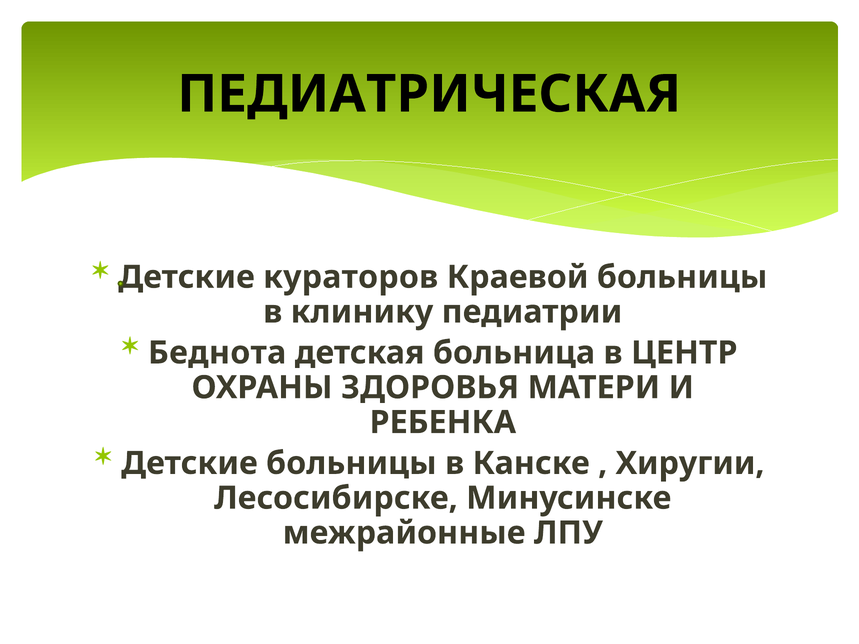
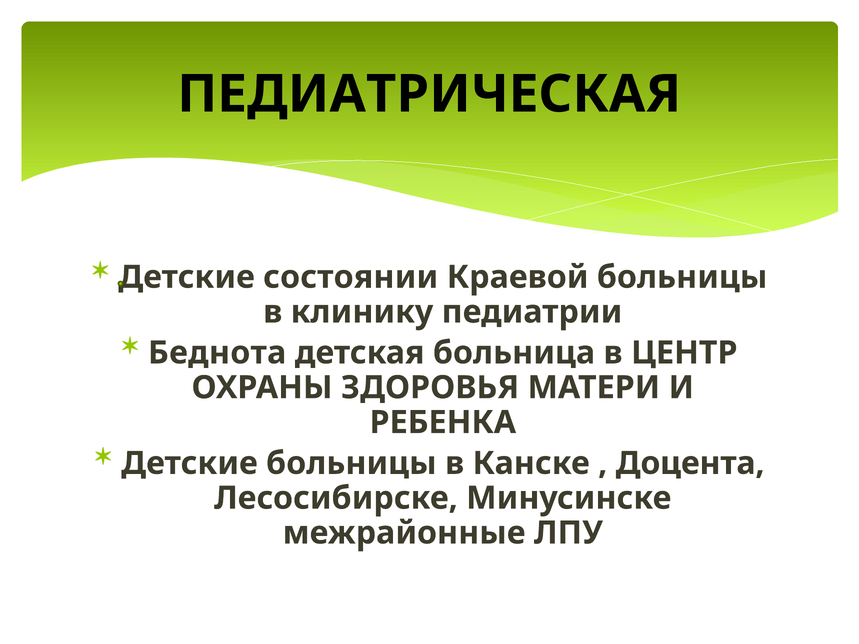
кураторов: кураторов -> состоянии
Хиругии: Хиругии -> Доцента
